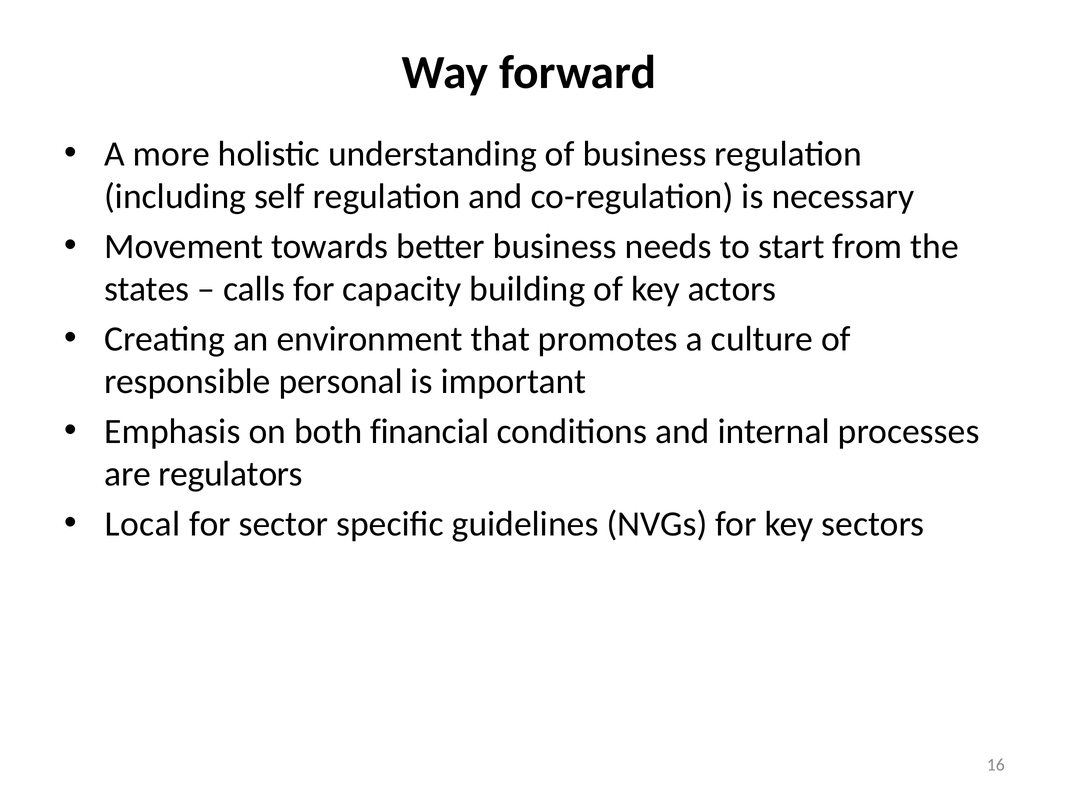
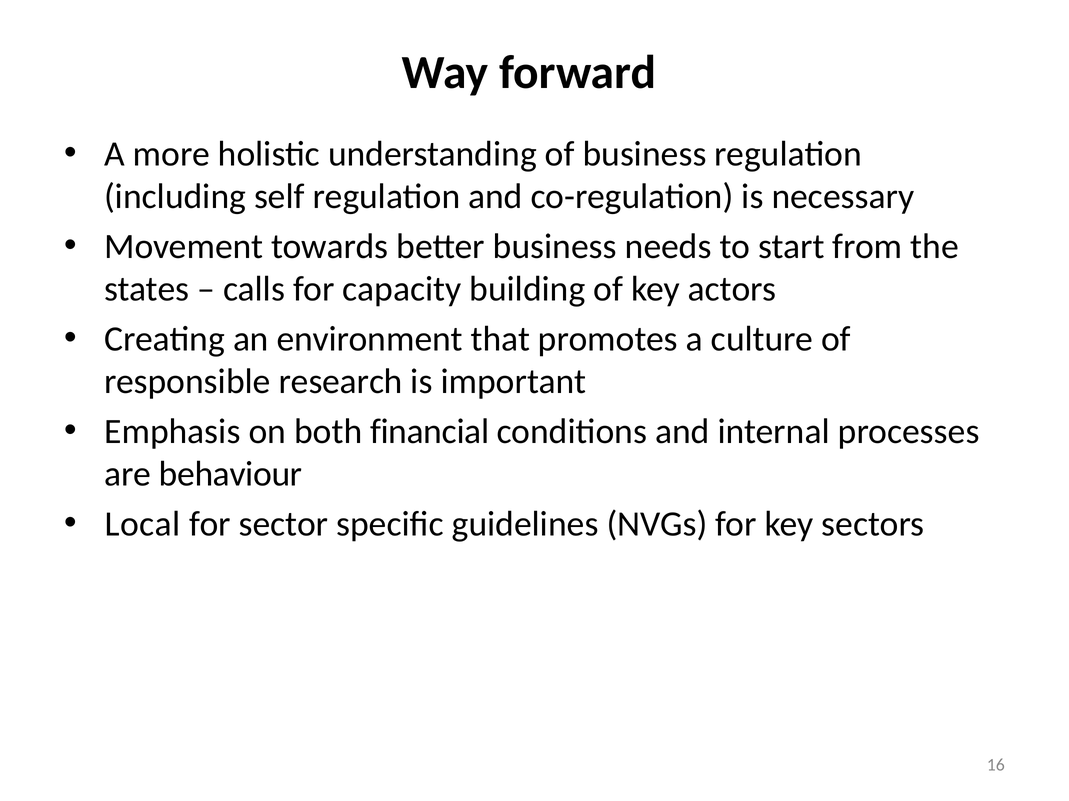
personal: personal -> research
regulators: regulators -> behaviour
